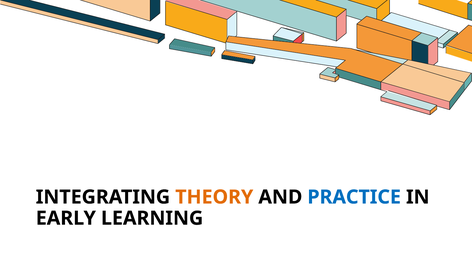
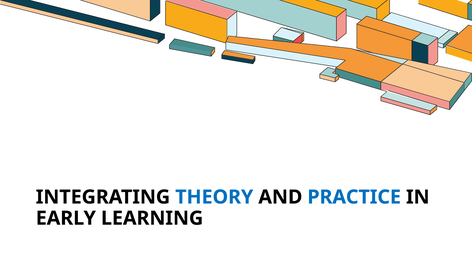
THEORY colour: orange -> blue
